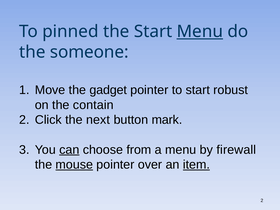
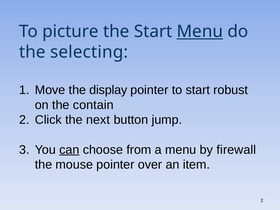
pinned: pinned -> picture
someone: someone -> selecting
gadget: gadget -> display
mark: mark -> jump
mouse underline: present -> none
item underline: present -> none
